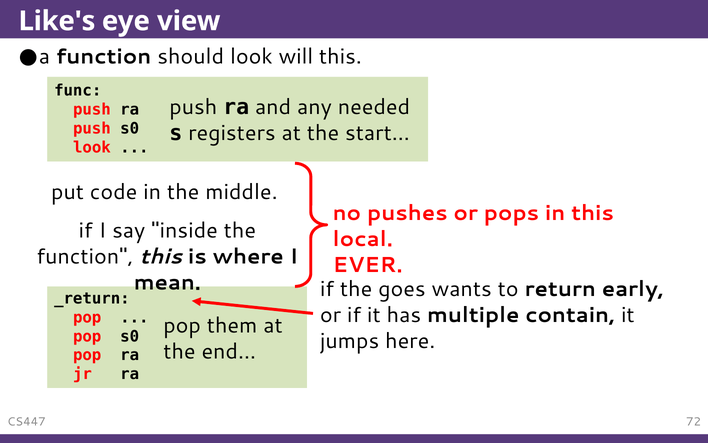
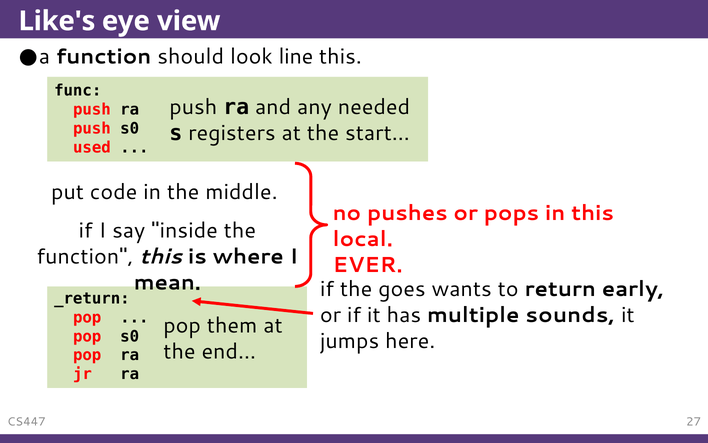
will: will -> line
look at (92, 147): look -> used
contain: contain -> sounds
72: 72 -> 27
